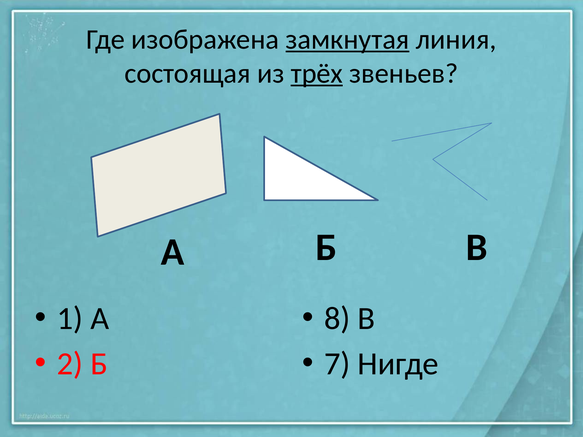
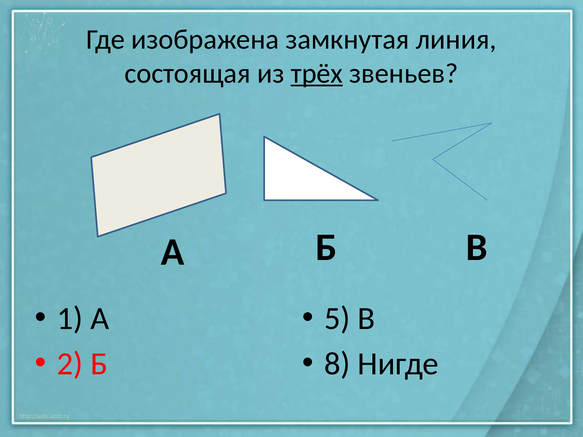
замкнутая underline: present -> none
8: 8 -> 5
7: 7 -> 8
